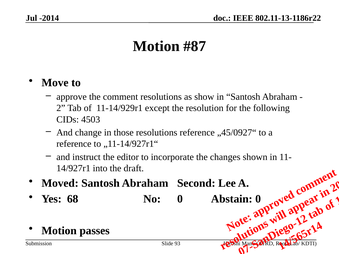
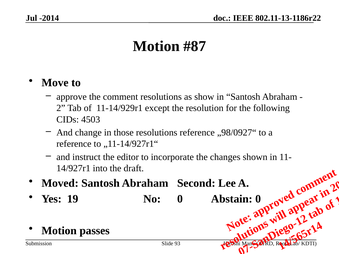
„45/0927“: „45/0927“ -> „98/0927“
68: 68 -> 19
